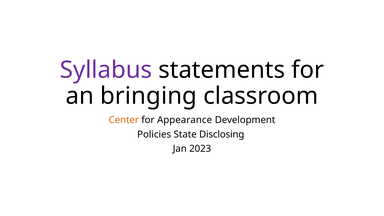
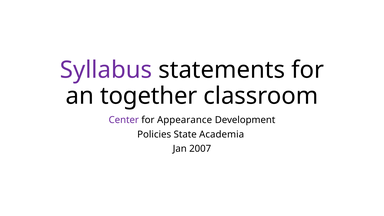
bringing: bringing -> together
Center colour: orange -> purple
Disclosing: Disclosing -> Academia
2023: 2023 -> 2007
